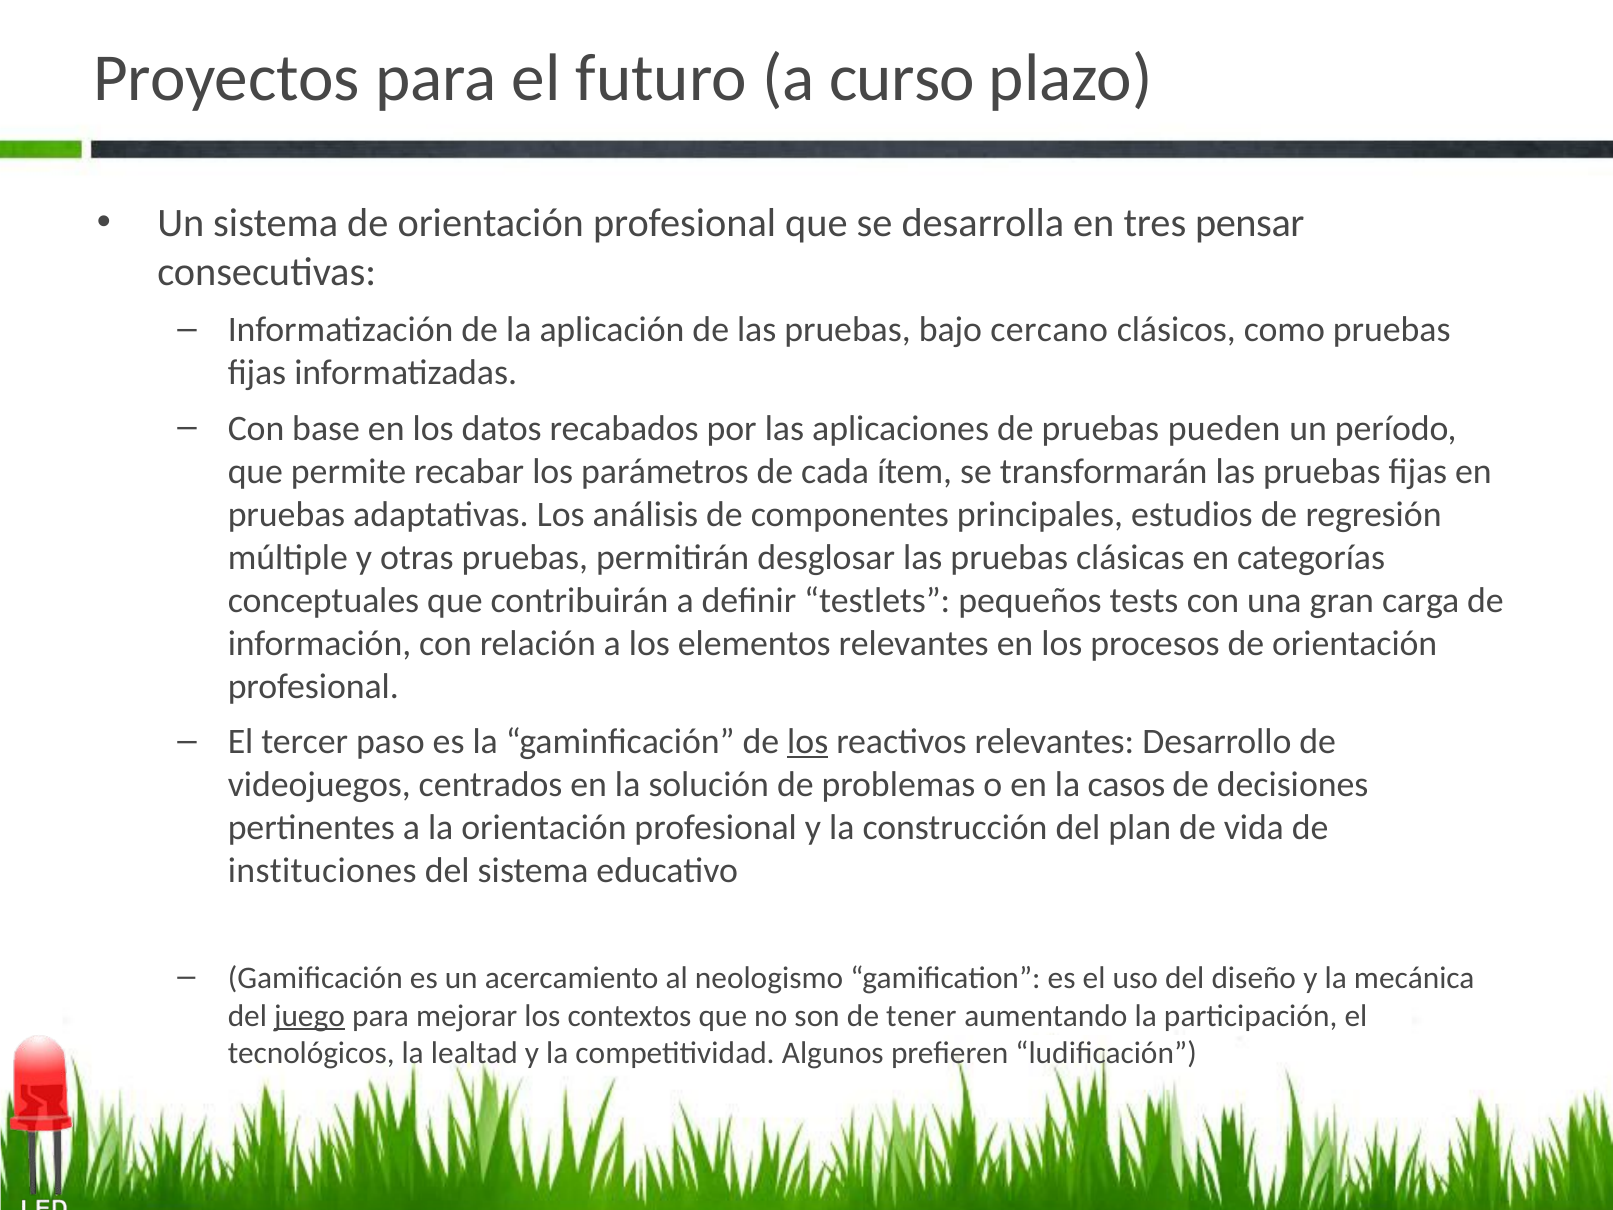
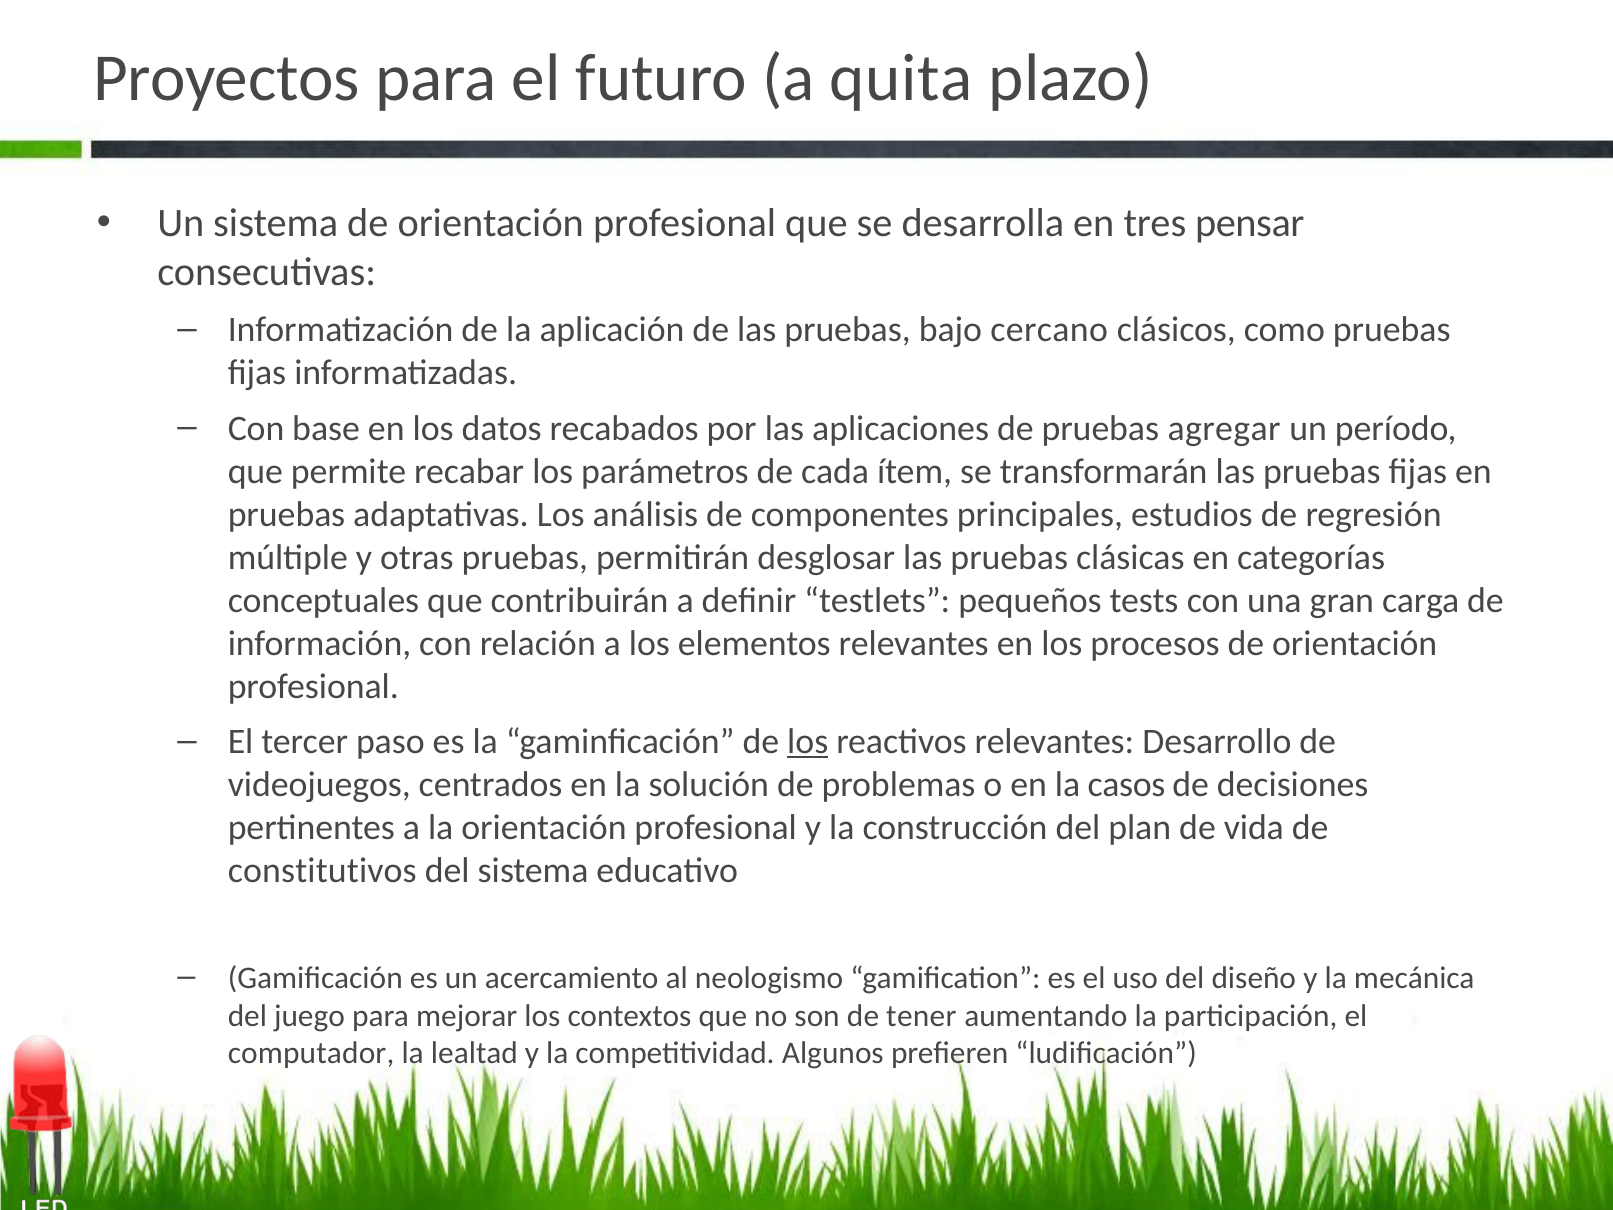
curso: curso -> quita
pueden: pueden -> agregar
instituciones: instituciones -> constitutivos
juego underline: present -> none
tecnológicos: tecnológicos -> computador
